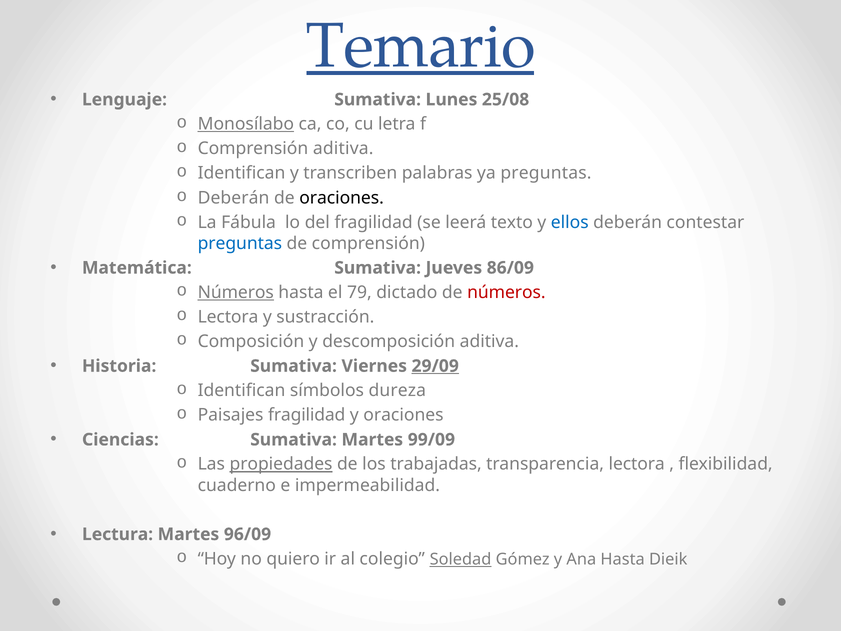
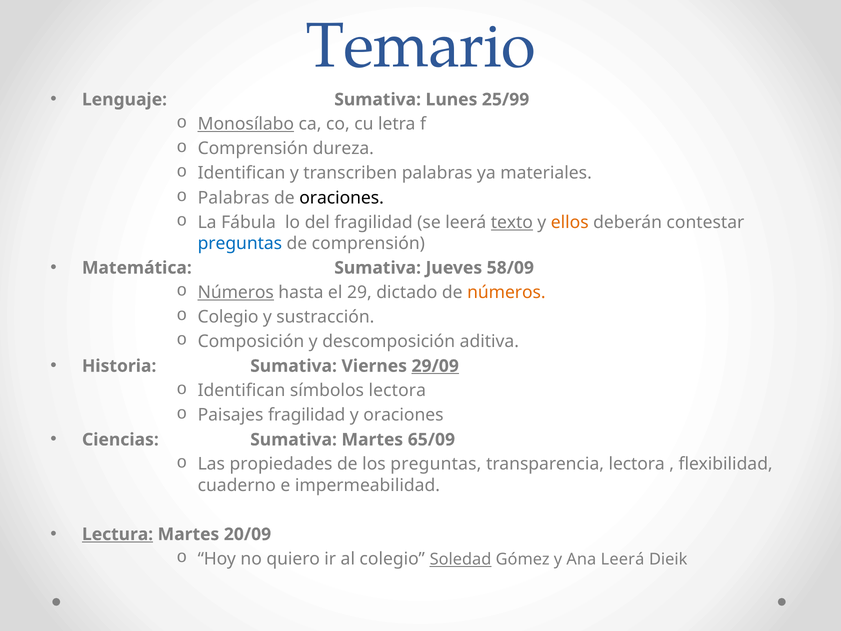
Temario underline: present -> none
25/08: 25/08 -> 25/99
Comprensión aditiva: aditiva -> dureza
ya preguntas: preguntas -> materiales
Deberán at (234, 198): Deberán -> Palabras
texto underline: none -> present
ellos colour: blue -> orange
86/09: 86/09 -> 58/09
79: 79 -> 29
números at (506, 292) colour: red -> orange
Lectora at (228, 317): Lectora -> Colegio
símbolos dureza: dureza -> lectora
99/09: 99/09 -> 65/09
propiedades underline: present -> none
los trabajadas: trabajadas -> preguntas
Lectura underline: none -> present
96/09: 96/09 -> 20/09
Ana Hasta: Hasta -> Leerá
